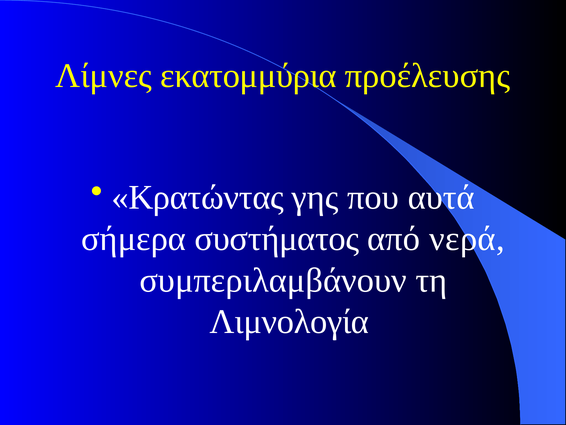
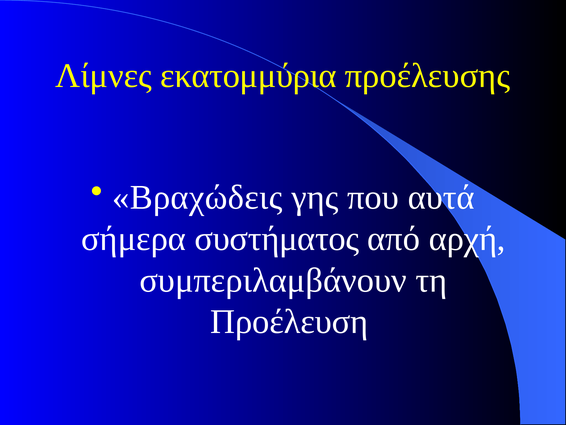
Κρατώντας: Κρατώντας -> Βραχώδεις
νερά: νερά -> αρχή
Λιμνολογία: Λιμνολογία -> Προέλευση
